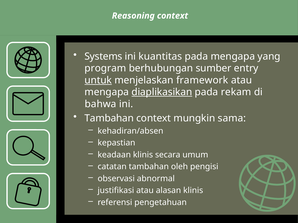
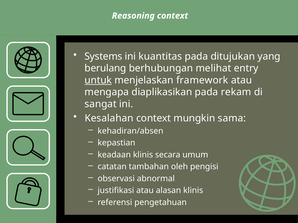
pada mengapa: mengapa -> ditujukan
program: program -> berulang
sumber: sumber -> melihat
diaplikasikan underline: present -> none
bahwa: bahwa -> sangat
Tambahan at (109, 118): Tambahan -> Kesalahan
